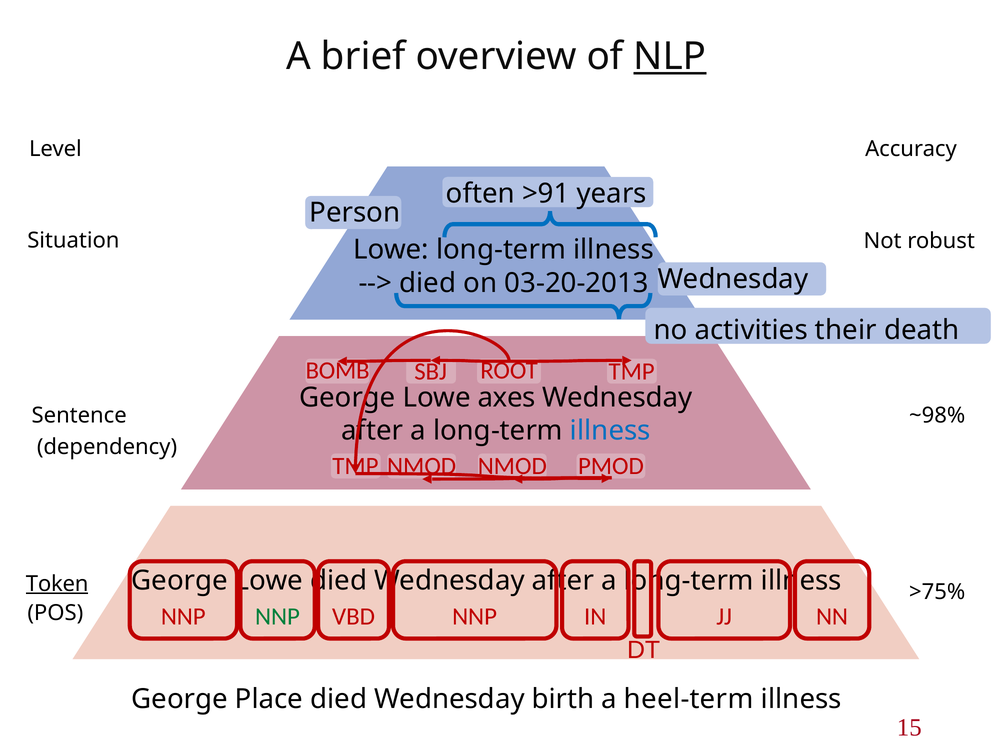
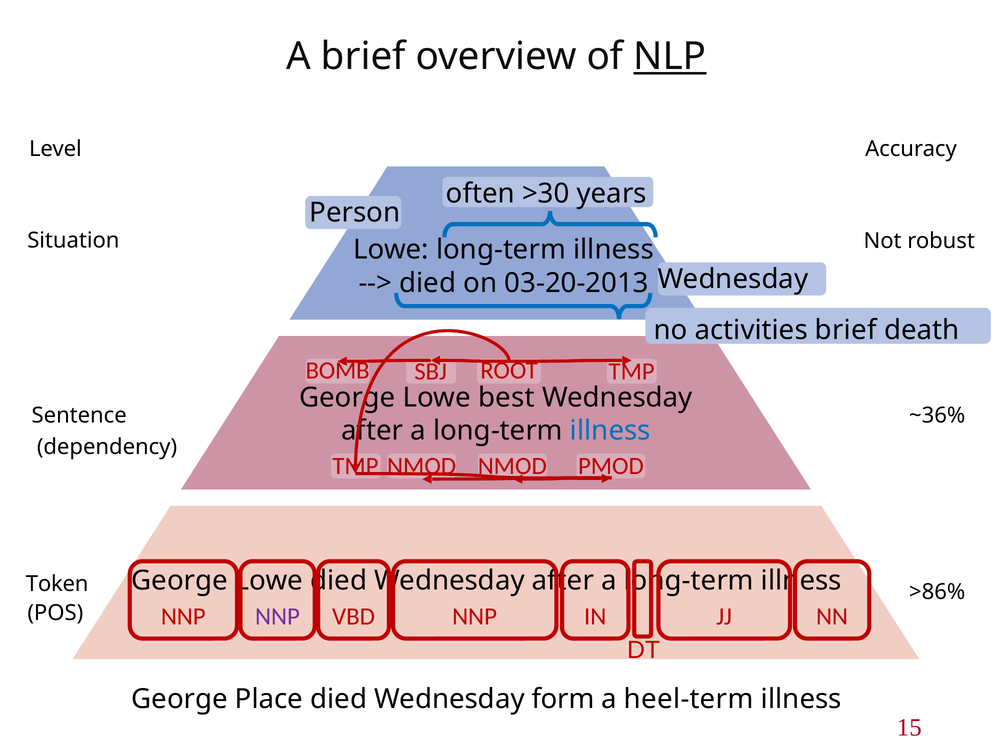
>91: >91 -> >30
activities their: their -> brief
axes: axes -> best
~98%: ~98% -> ~36%
Token underline: present -> none
>75%: >75% -> >86%
NNP at (277, 617) colour: green -> purple
birth: birth -> form
